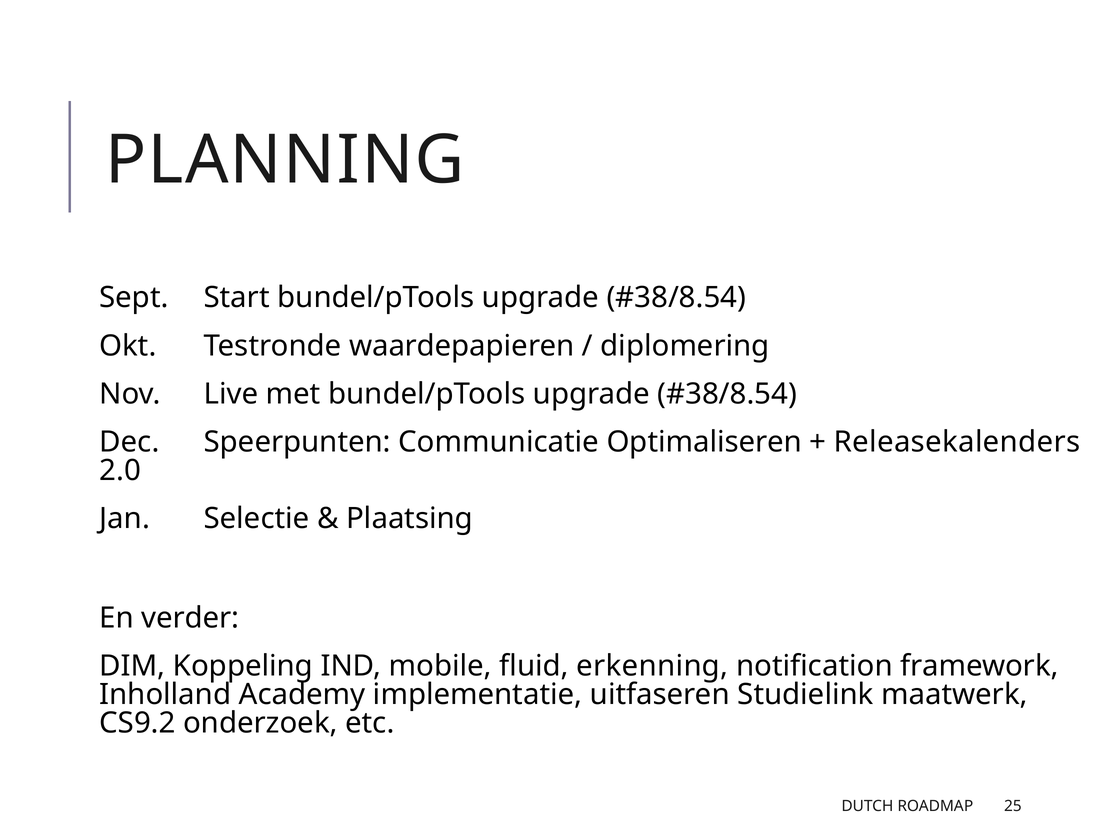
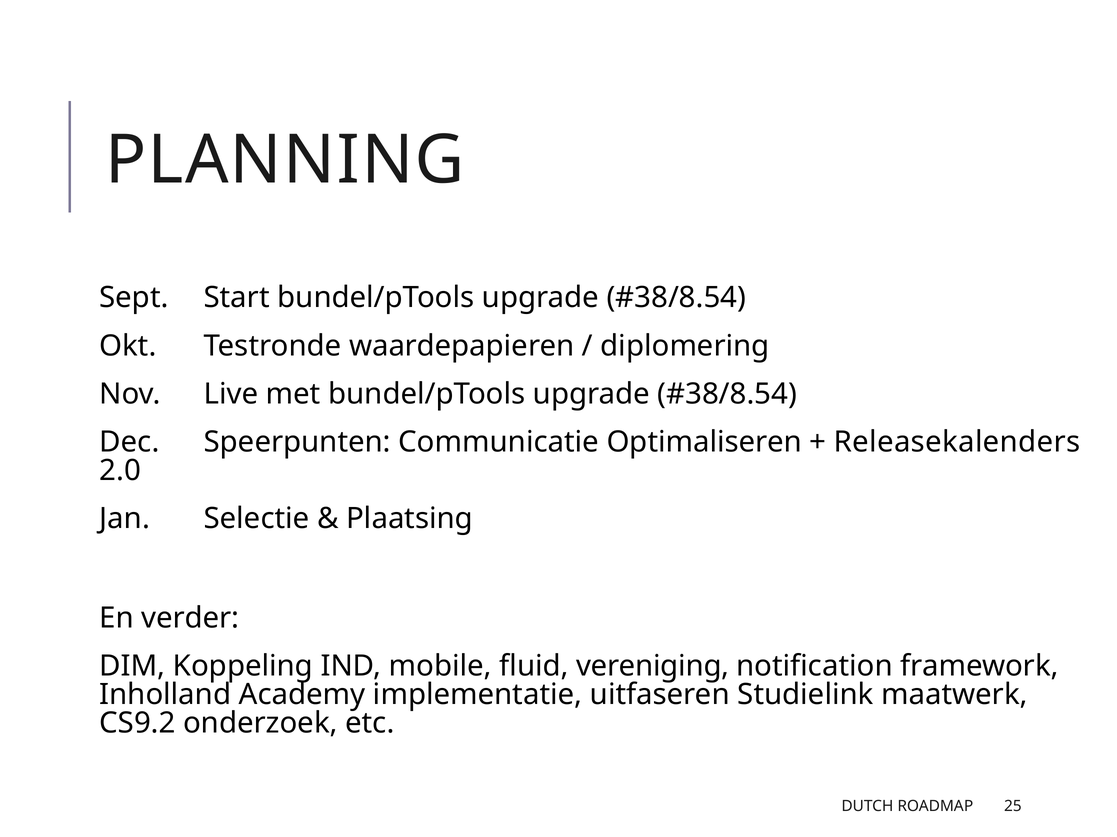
erkenning: erkenning -> vereniging
